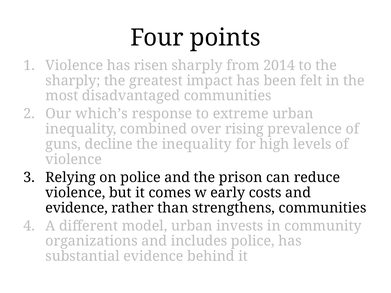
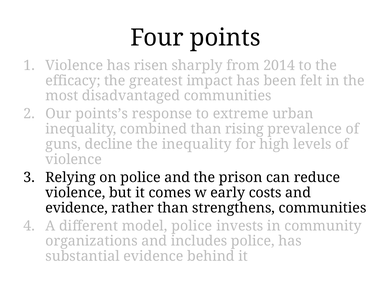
sharply at (73, 81): sharply -> efficacy
which’s: which’s -> points’s
combined over: over -> than
model urban: urban -> police
